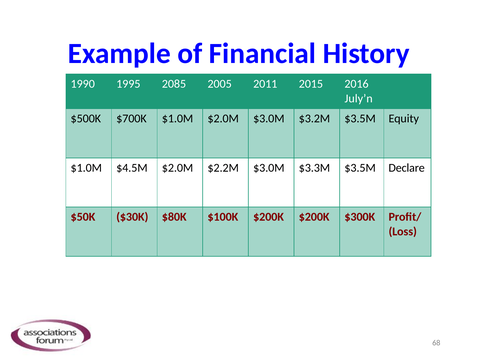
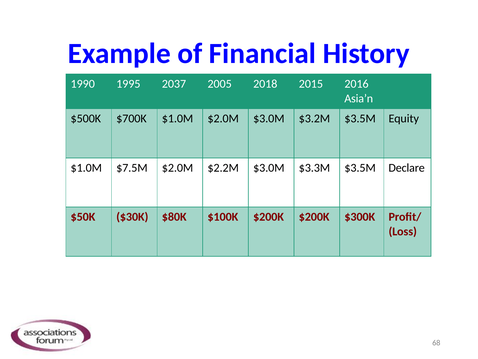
2085: 2085 -> 2037
2011: 2011 -> 2018
July’n: July’n -> Asia’n
$4.5M: $4.5M -> $7.5M
